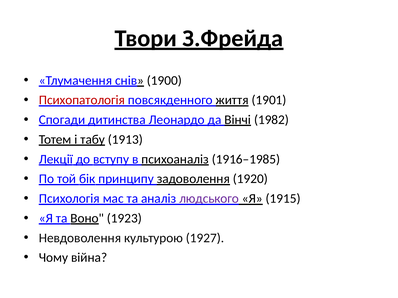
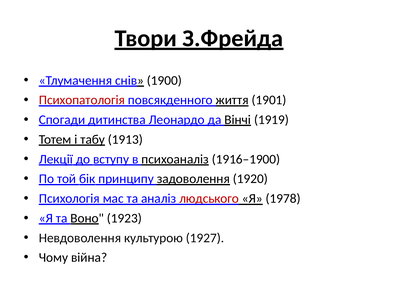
1982: 1982 -> 1919
1916–1985: 1916–1985 -> 1916–1900
людського colour: purple -> red
1915: 1915 -> 1978
